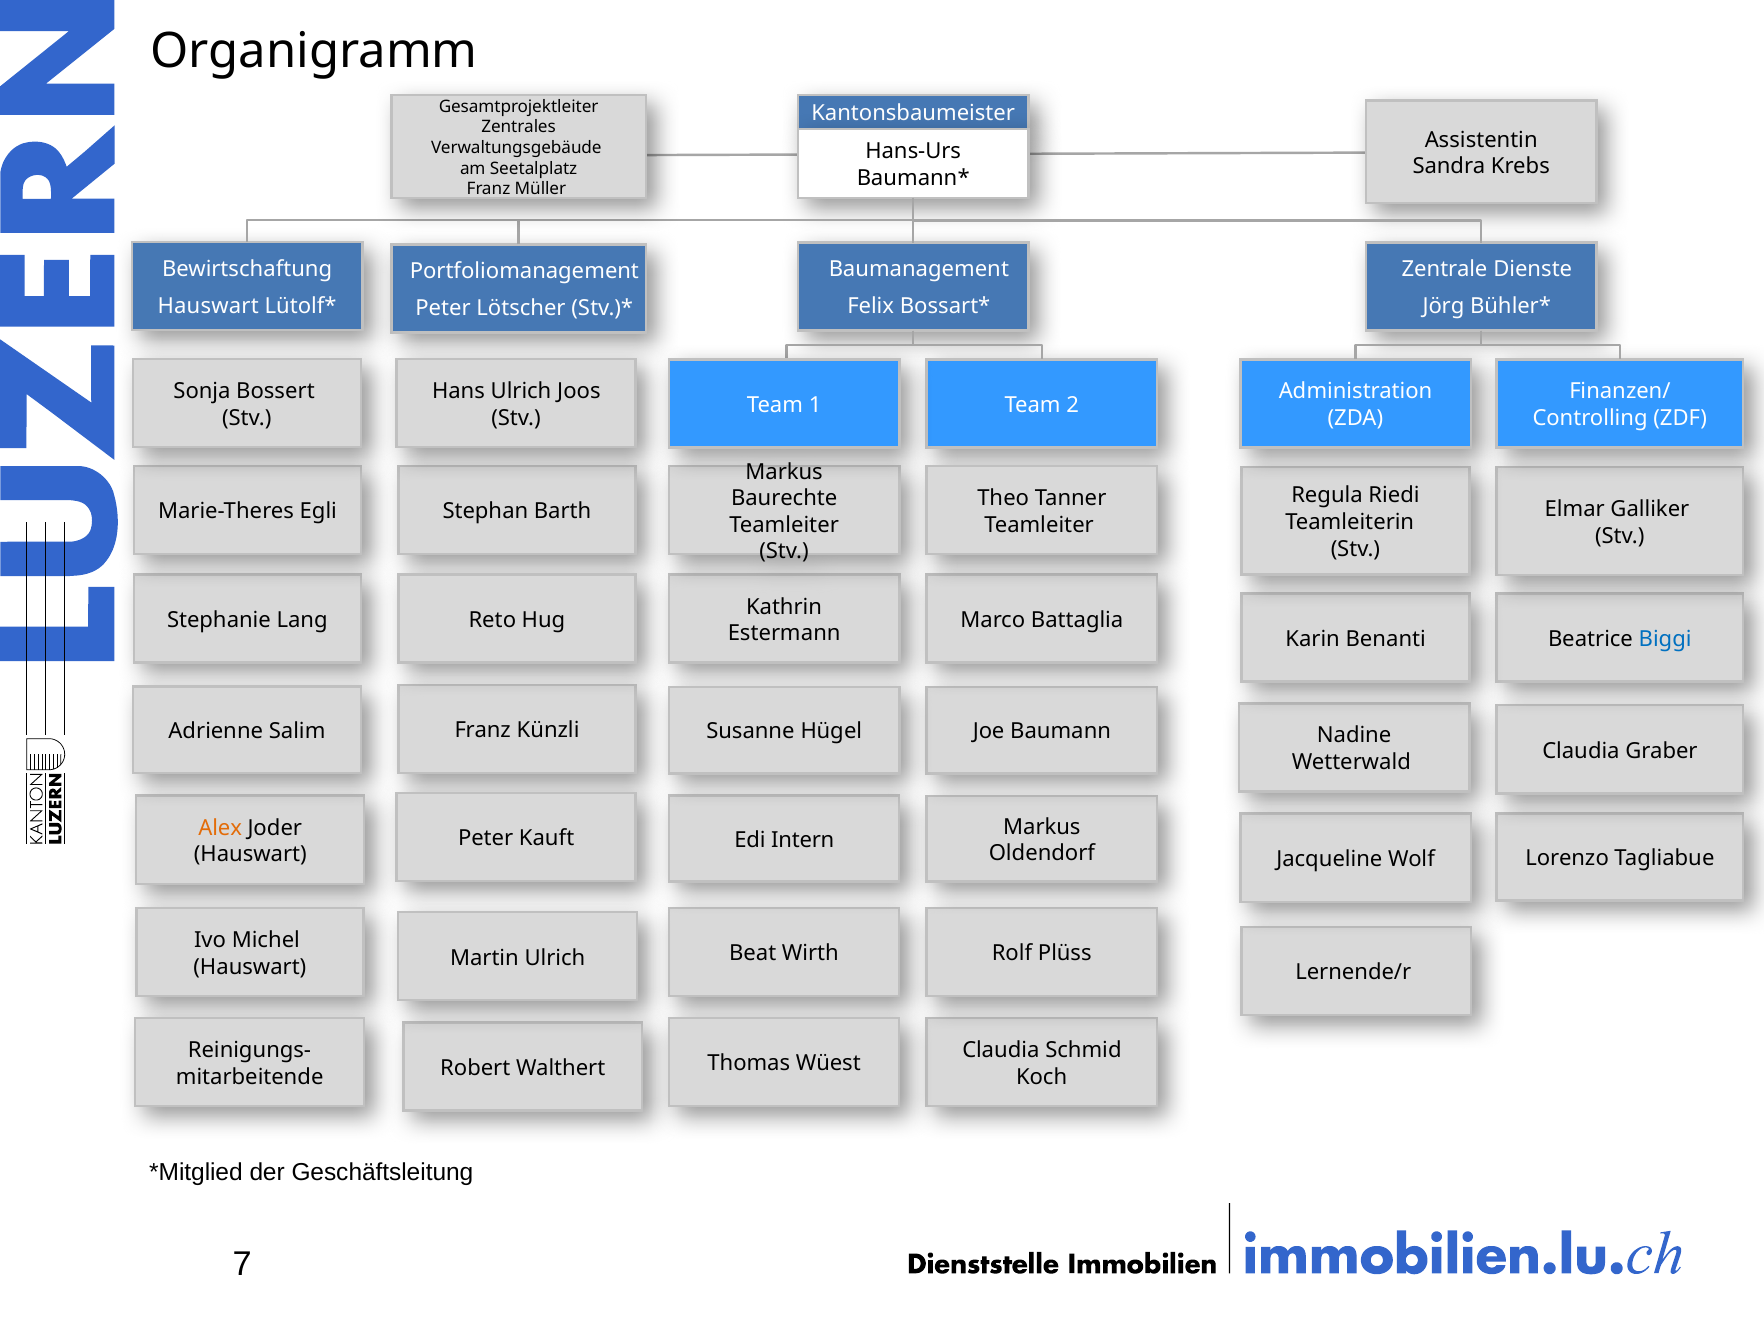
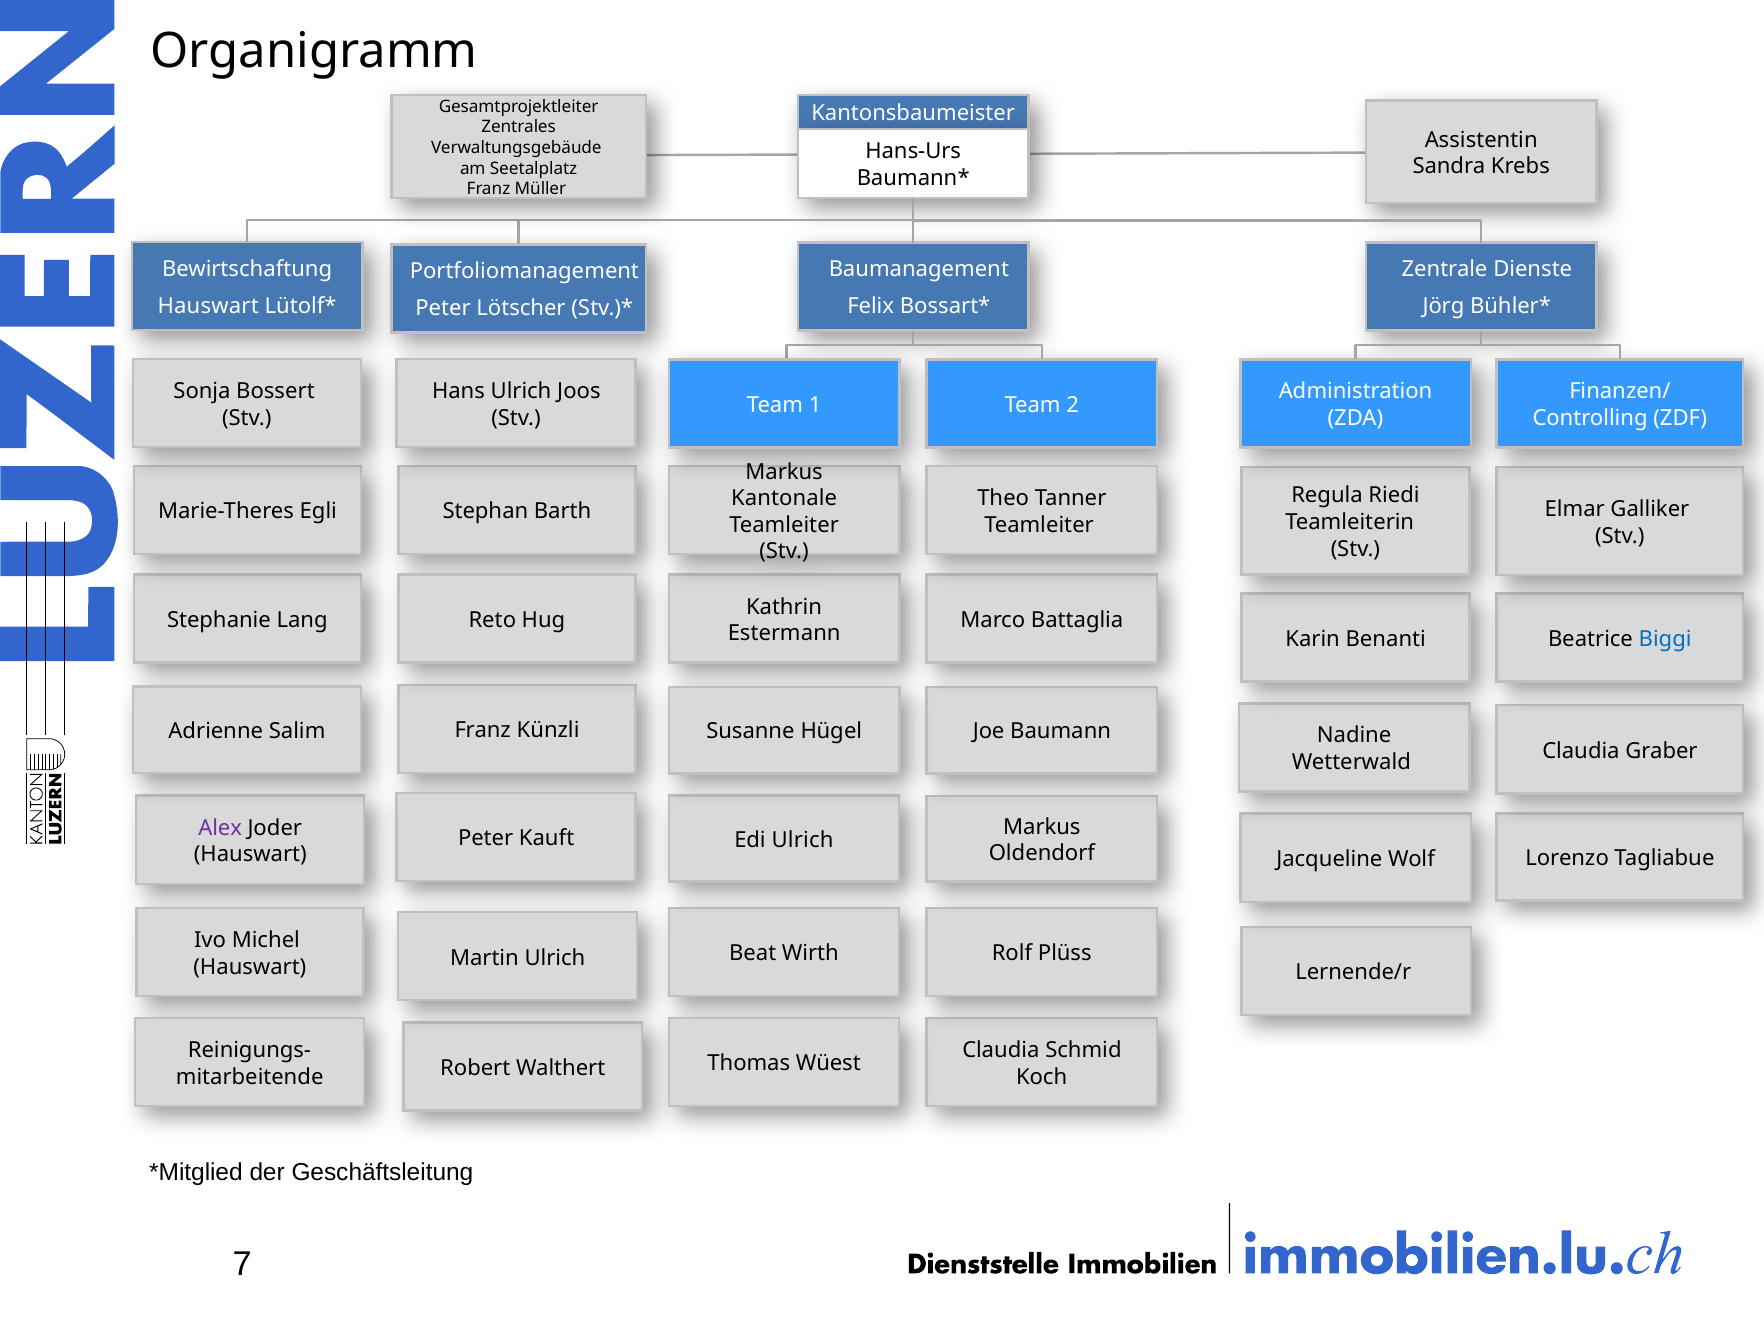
Baurechte: Baurechte -> Kantonale
Alex colour: orange -> purple
Edi Intern: Intern -> Ulrich
